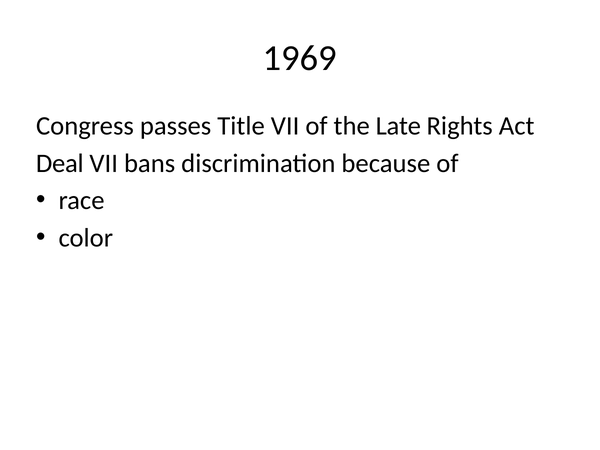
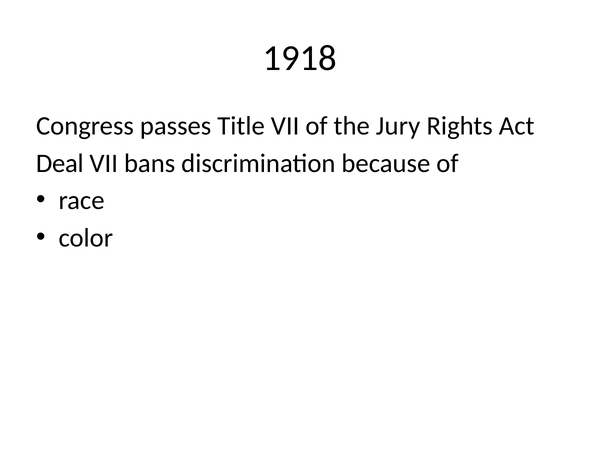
1969: 1969 -> 1918
Late: Late -> Jury
